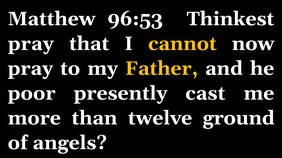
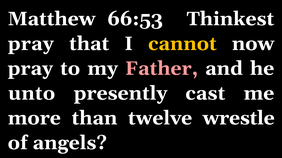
96:53: 96:53 -> 66:53
Father colour: yellow -> pink
poor: poor -> unto
ground: ground -> wrestle
